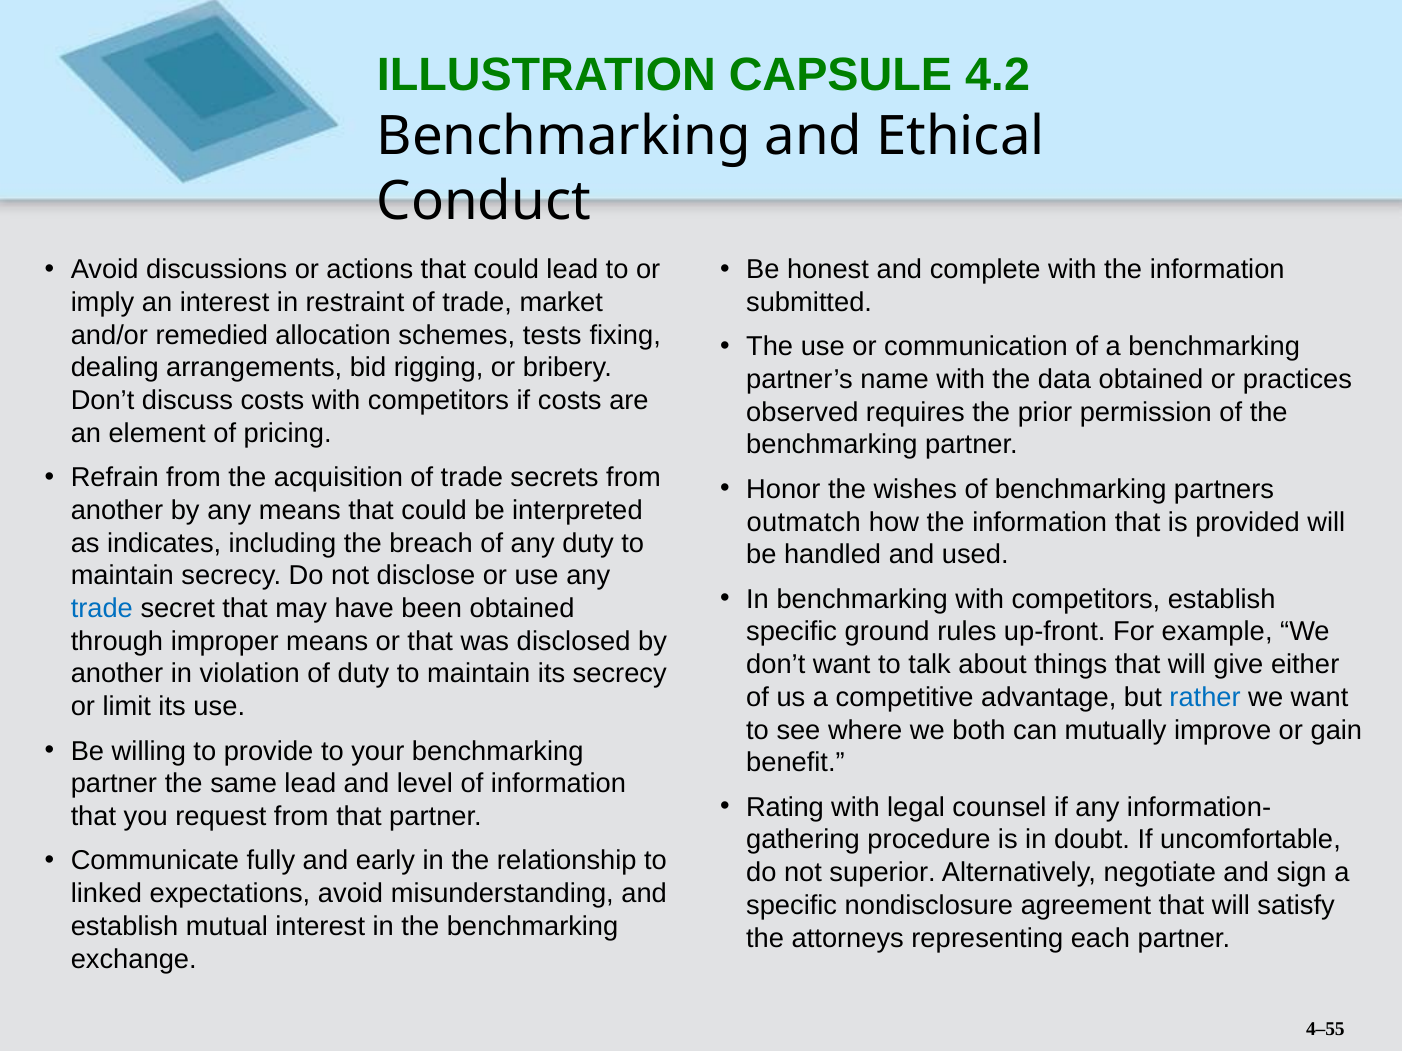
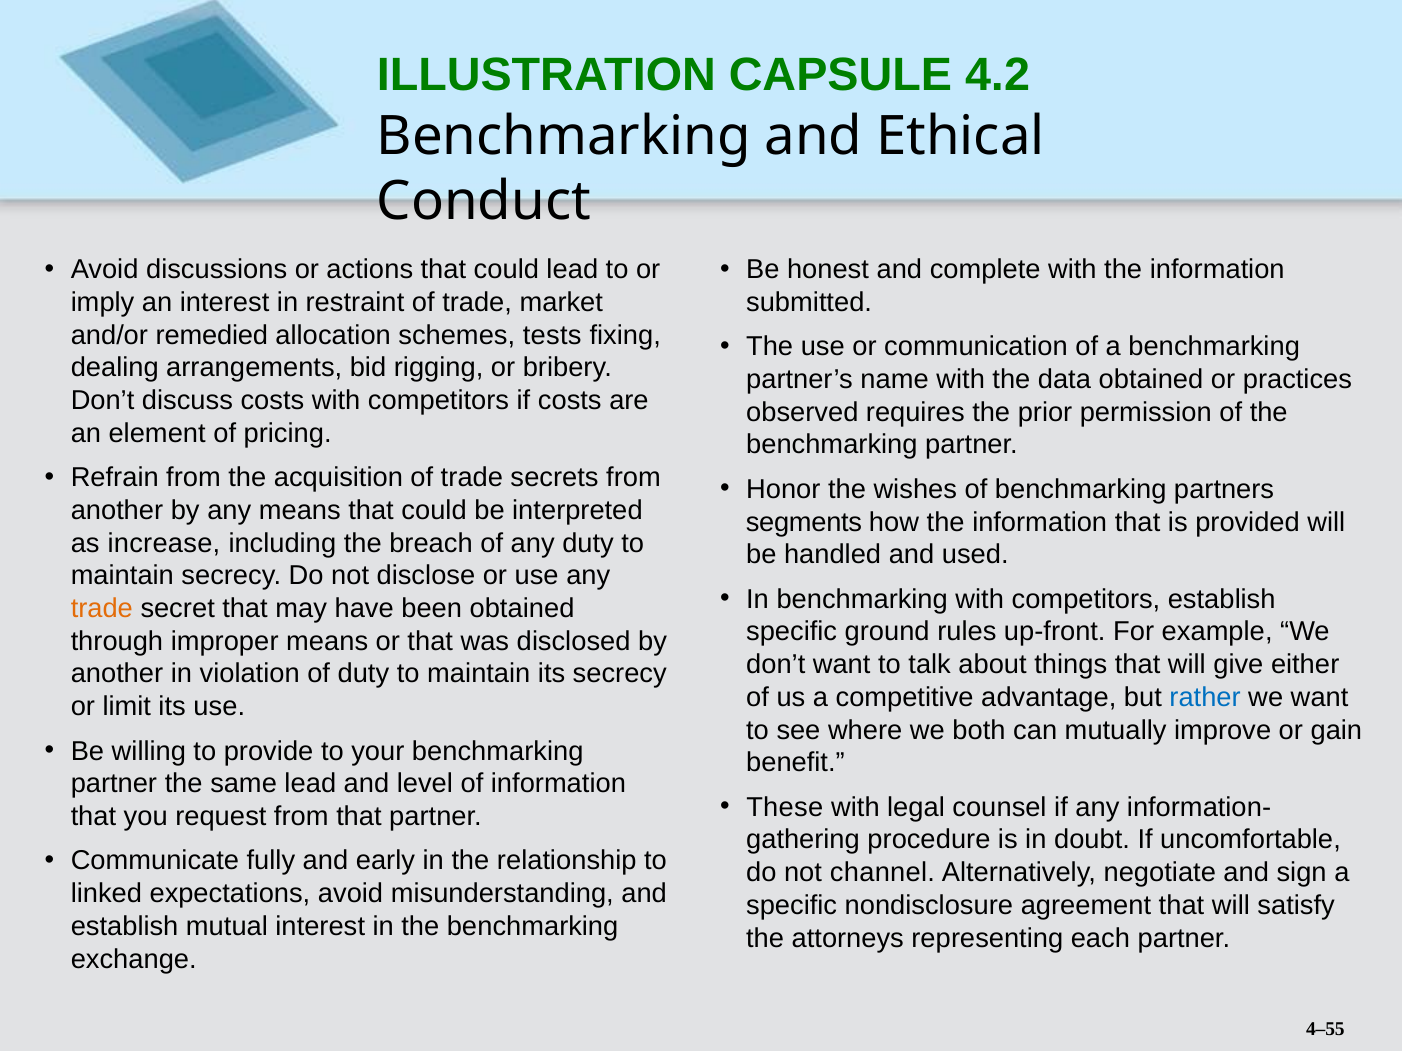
outmatch: outmatch -> segments
indicates: indicates -> increase
trade at (102, 609) colour: blue -> orange
Rating: Rating -> These
superior: superior -> channel
